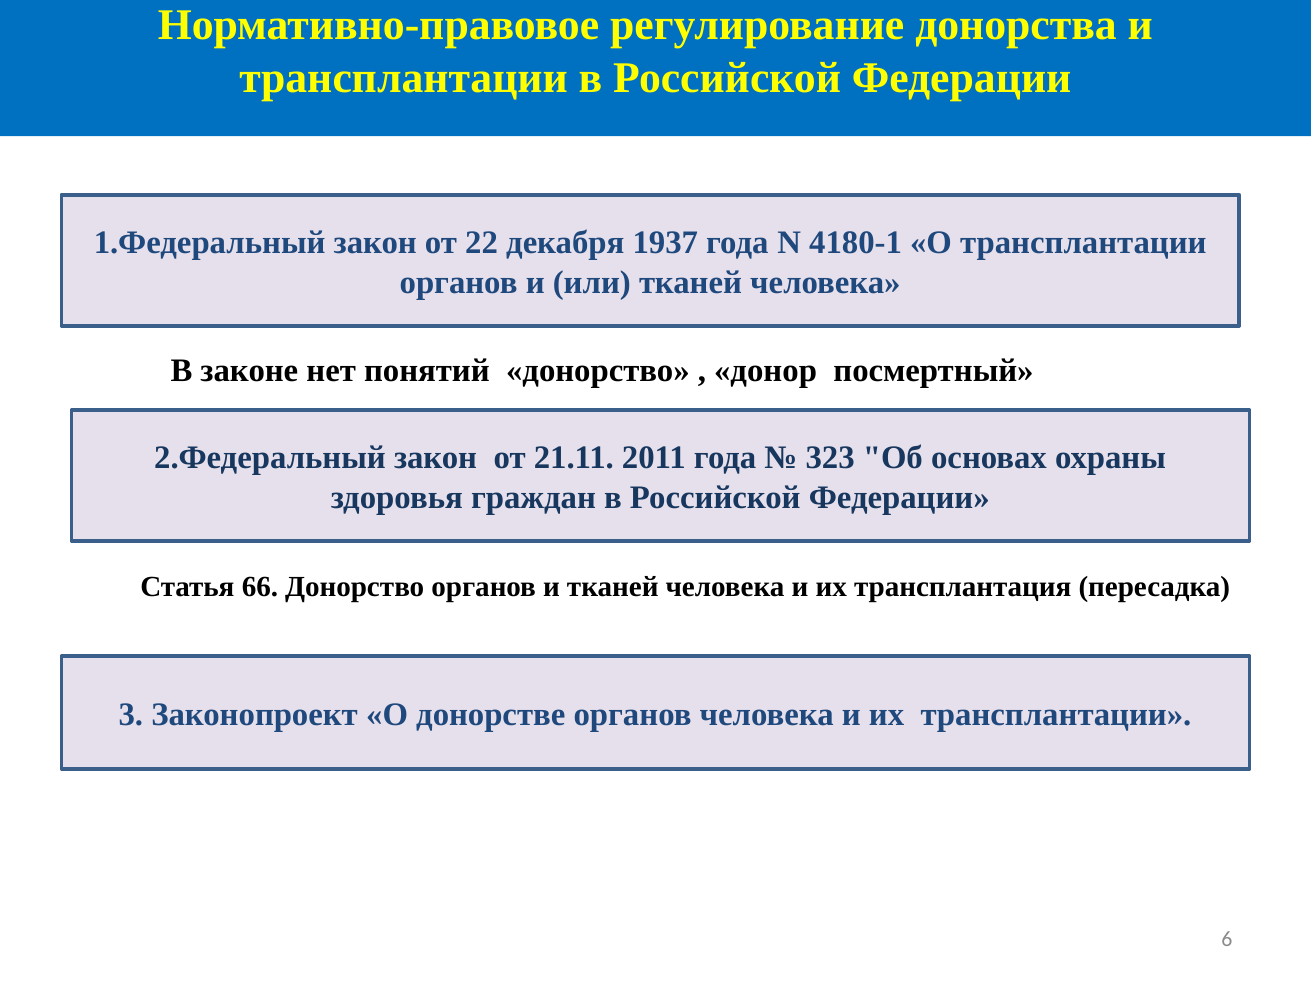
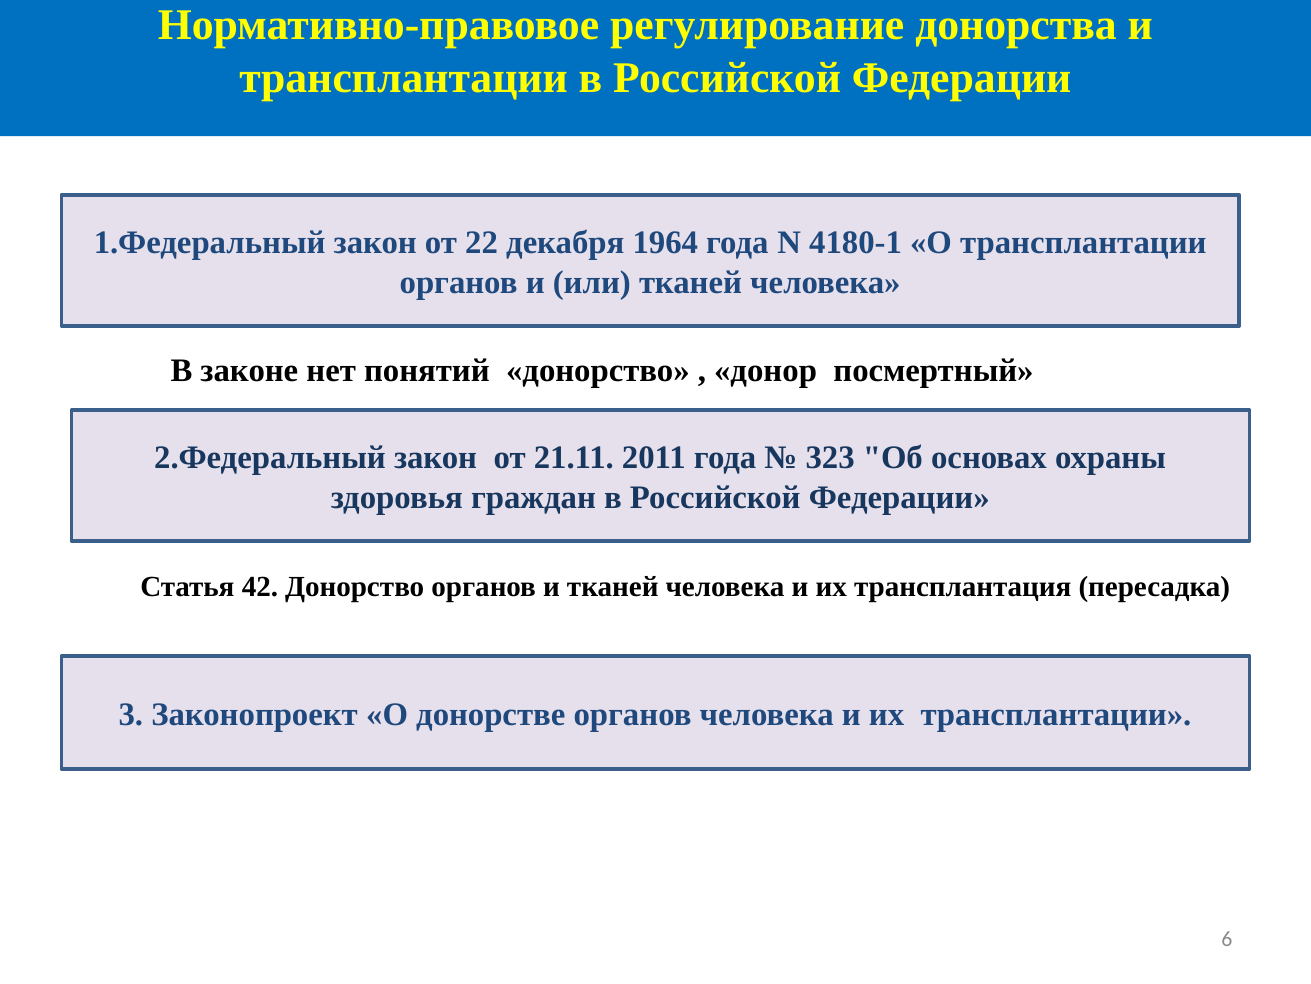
1937: 1937 -> 1964
66: 66 -> 42
